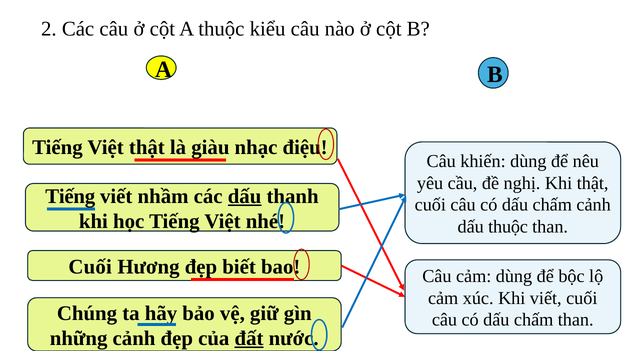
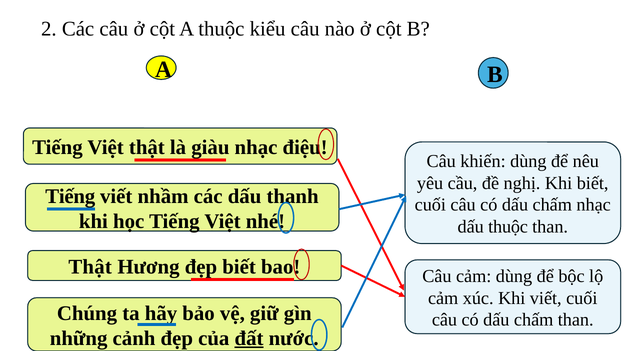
Khi thật: thật -> biết
dấu at (245, 196) underline: present -> none
chấm cảnh: cảnh -> nhạc
Cuối at (90, 267): Cuối -> Thật
